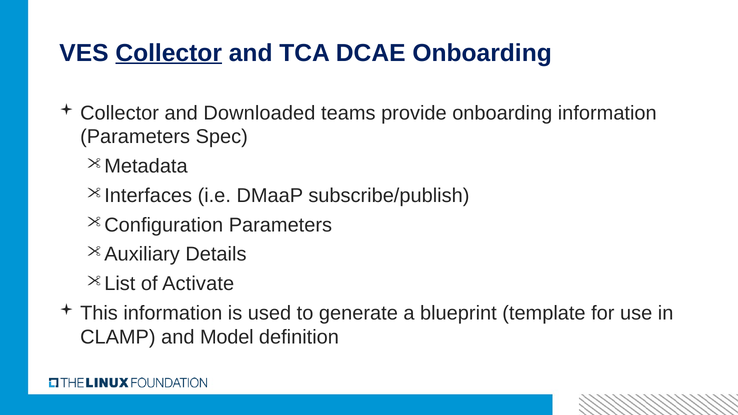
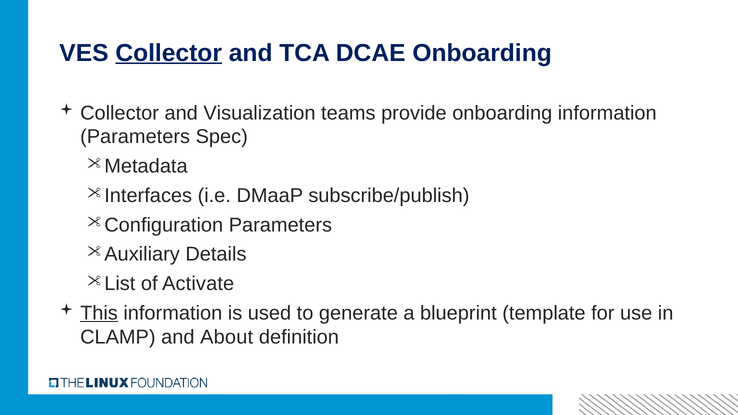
Downloaded: Downloaded -> Visualization
This underline: none -> present
Model: Model -> About
